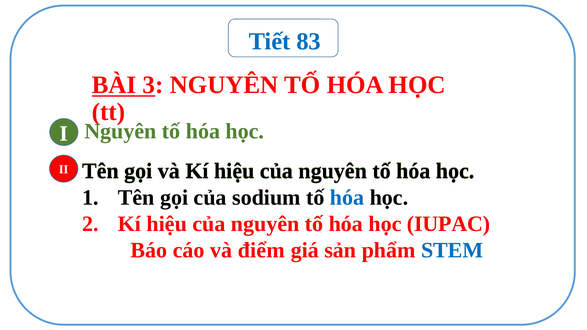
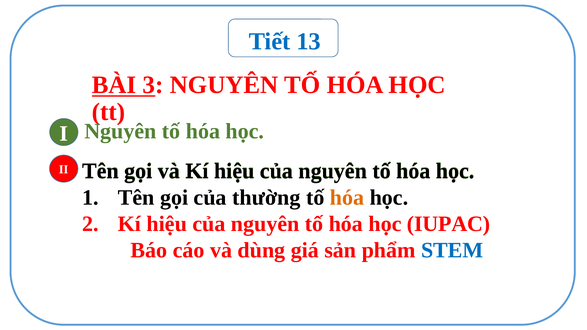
83: 83 -> 13
sodium: sodium -> thường
hóa at (347, 198) colour: blue -> orange
điểm: điểm -> dùng
